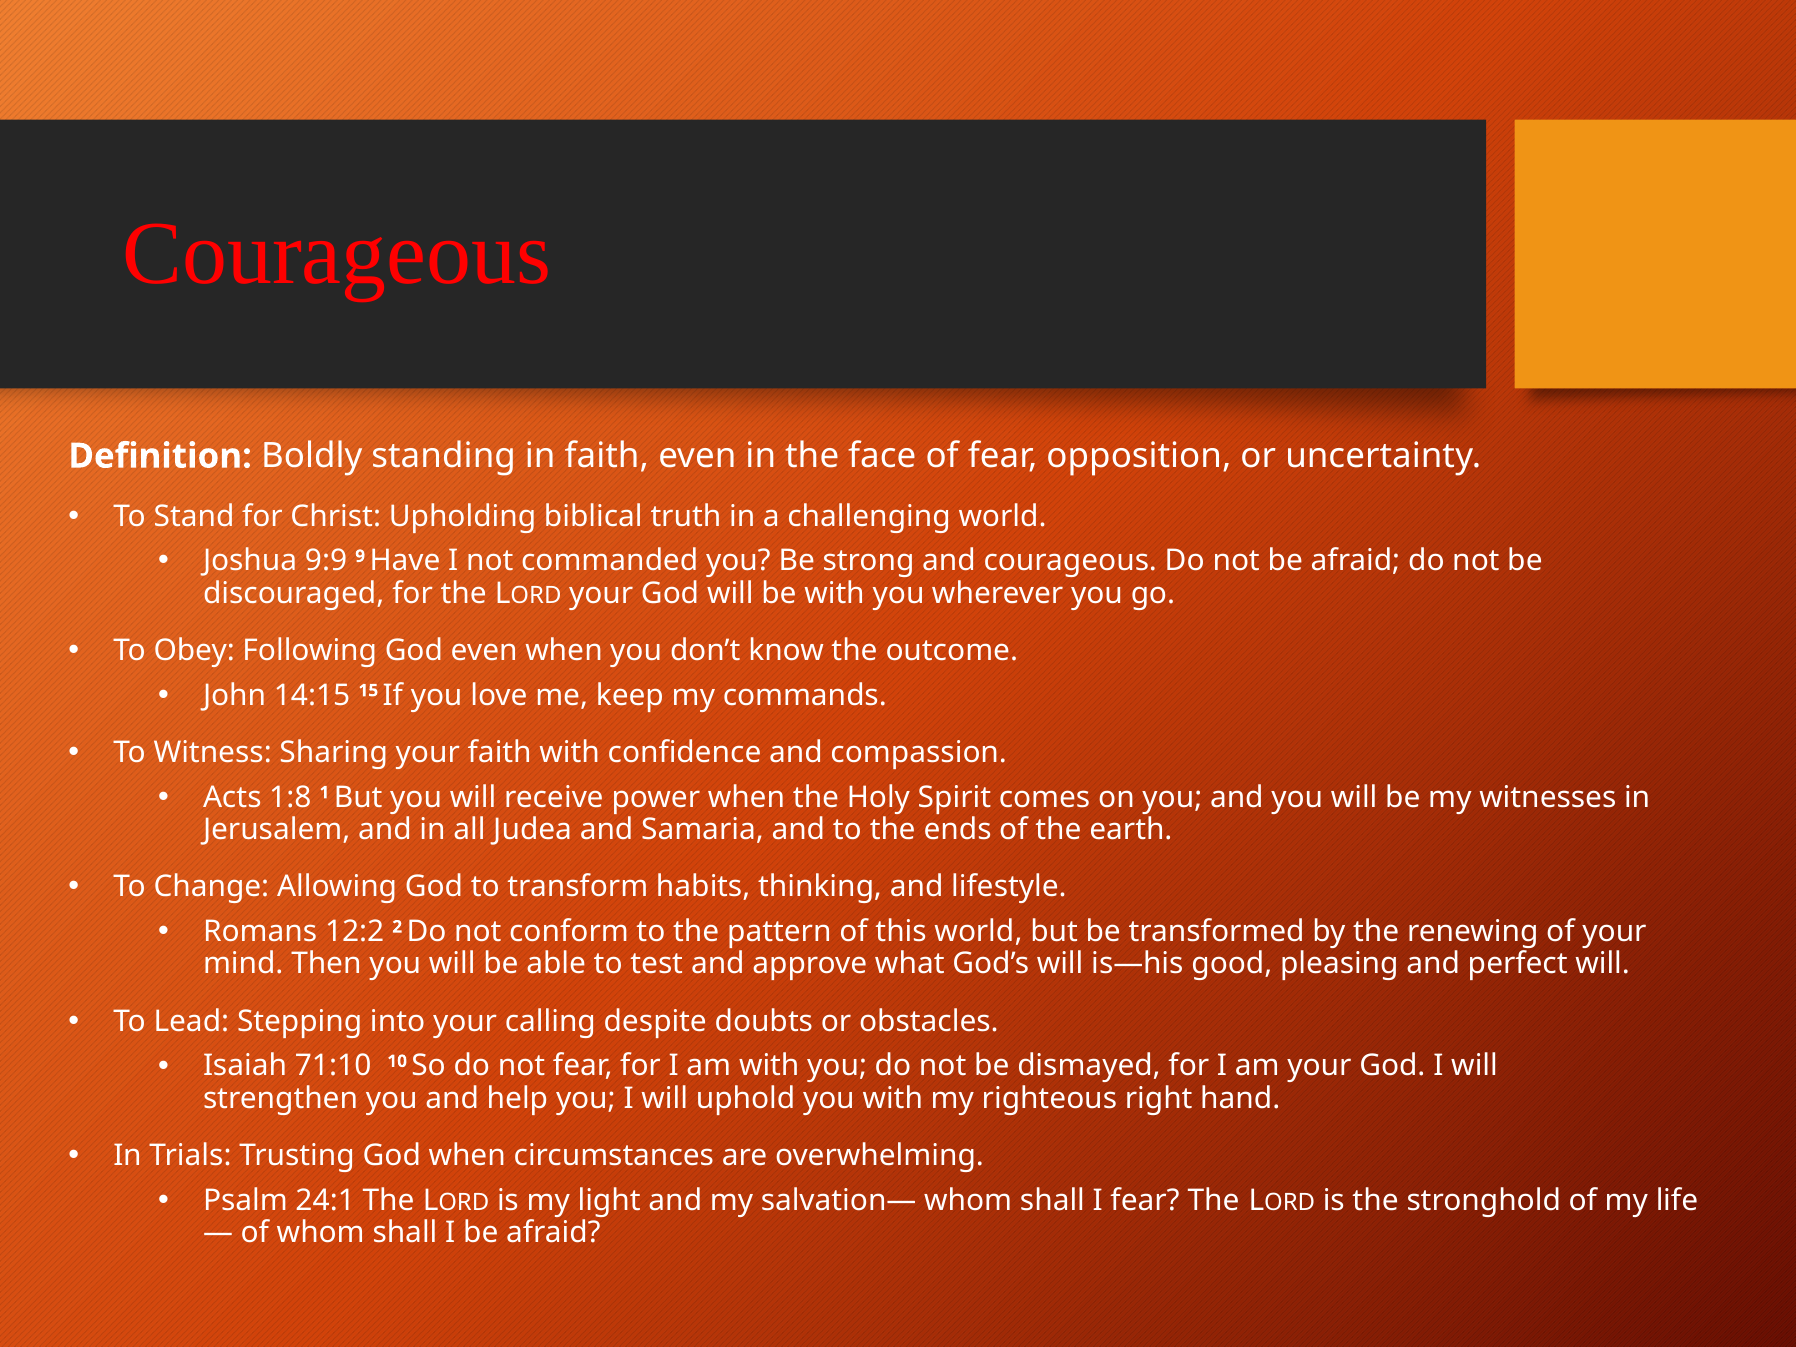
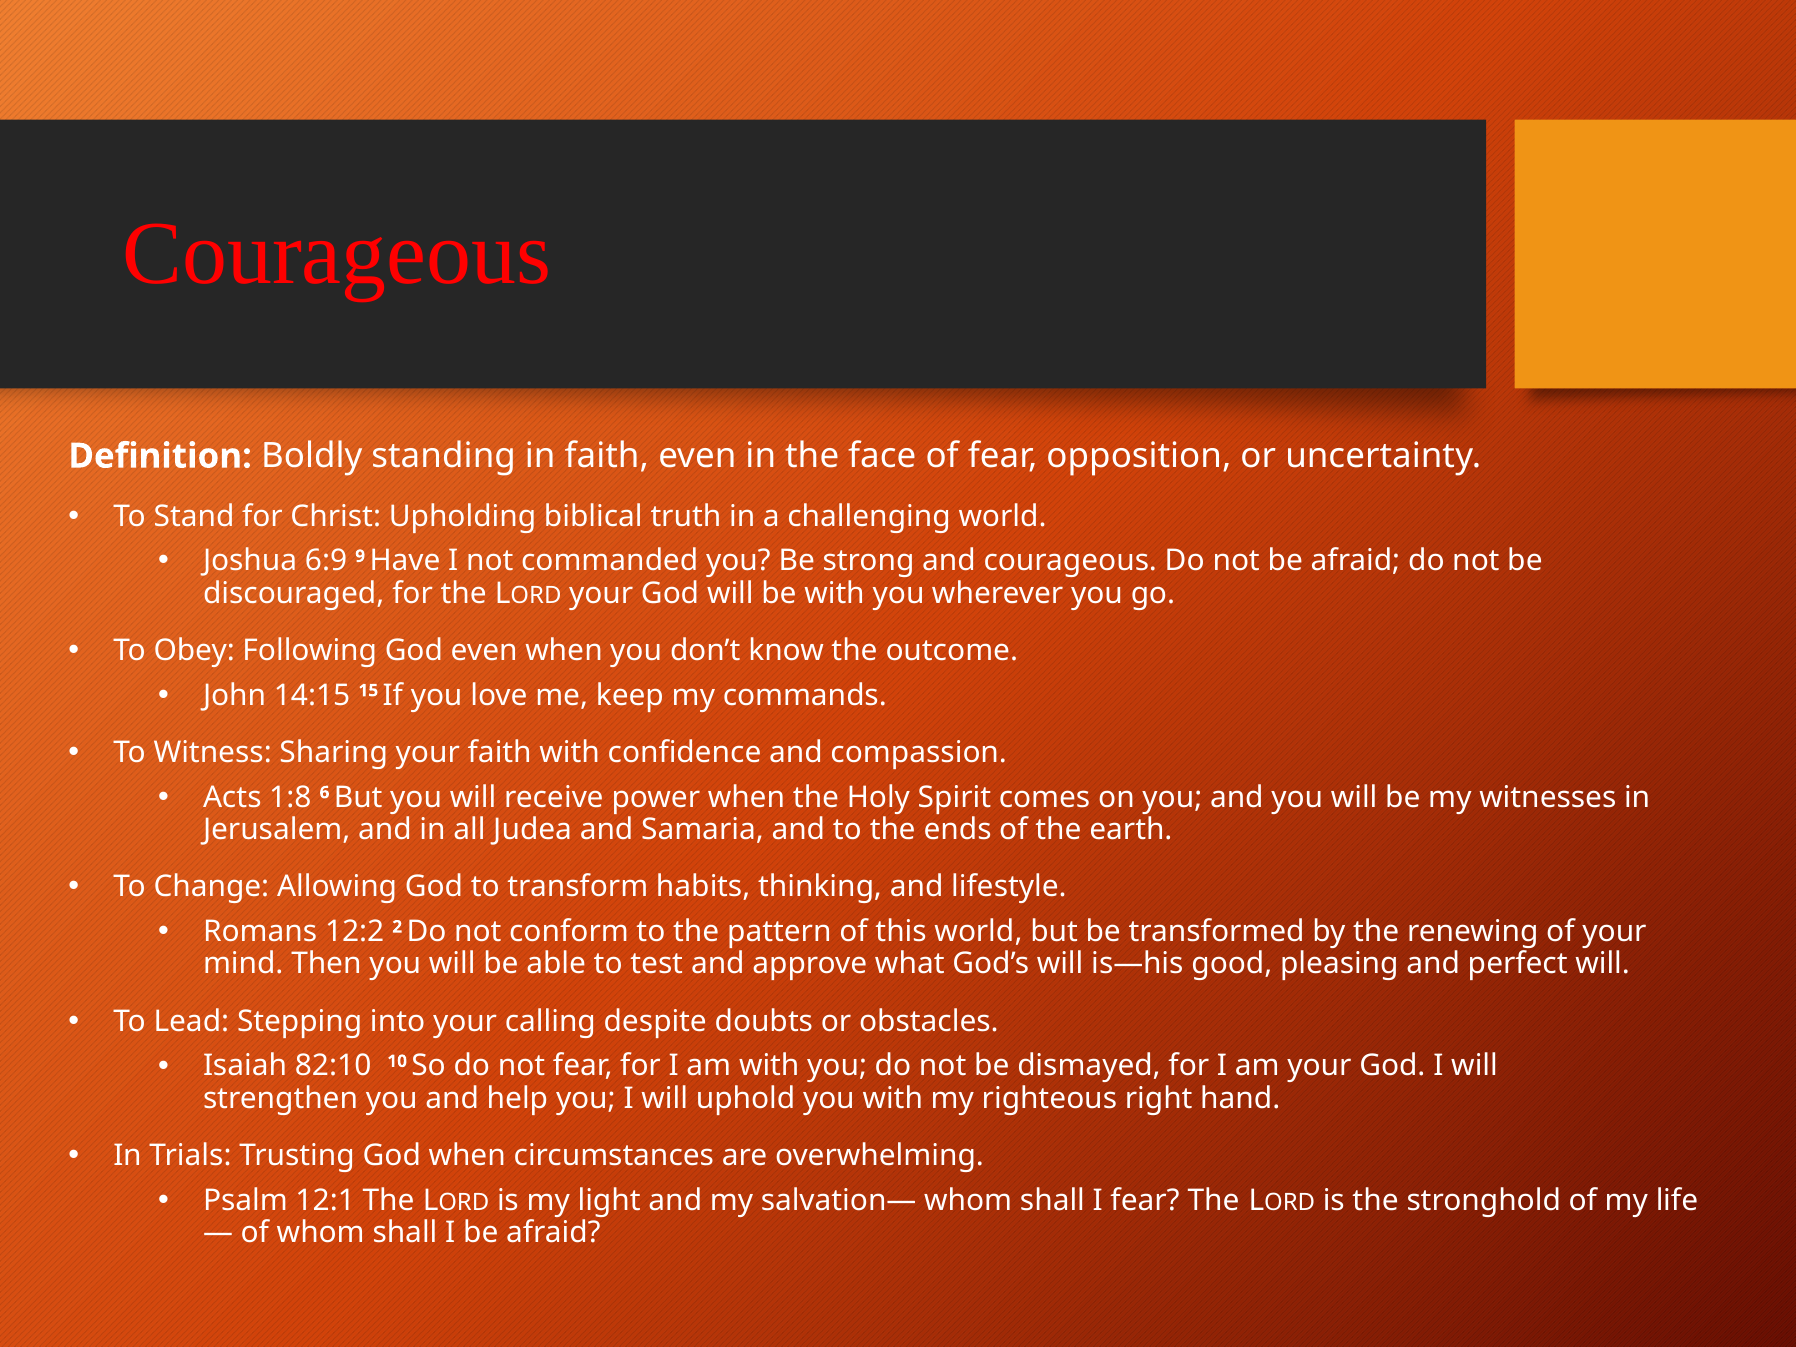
9:9: 9:9 -> 6:9
1: 1 -> 6
71:10: 71:10 -> 82:10
24:1: 24:1 -> 12:1
